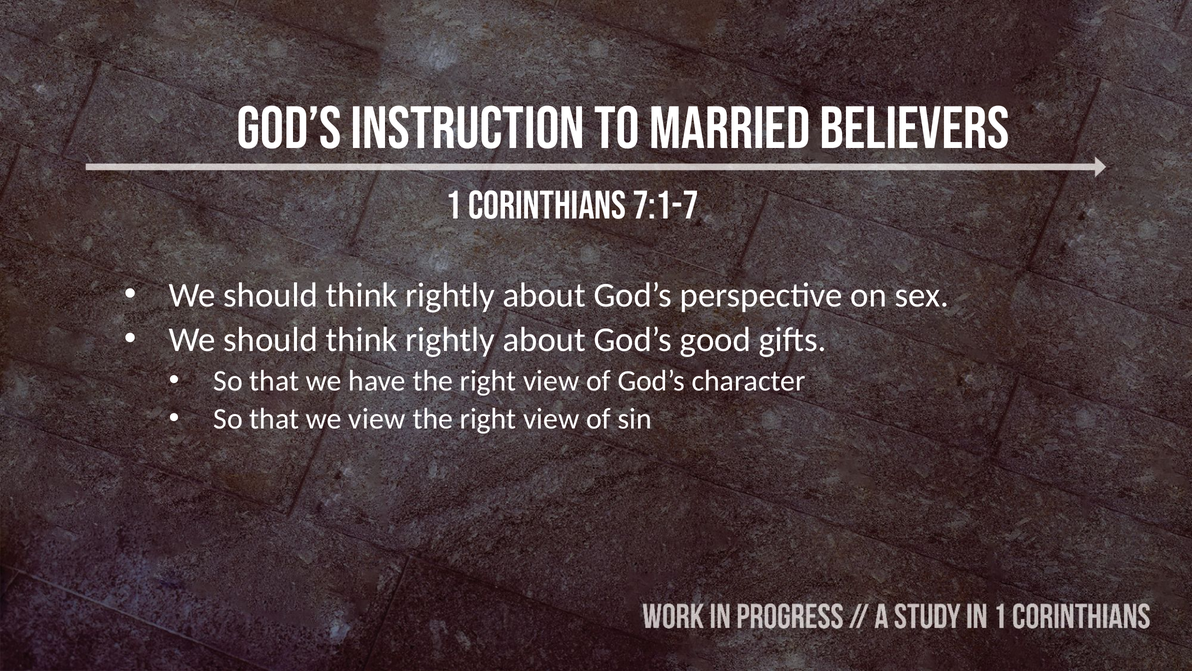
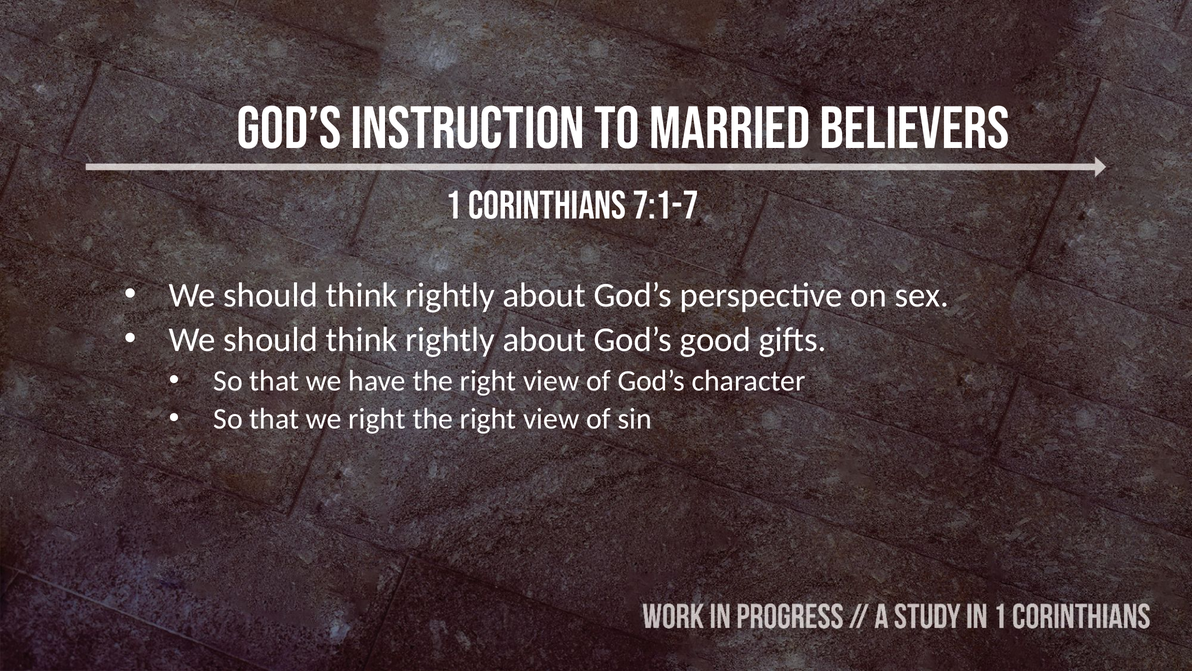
we view: view -> right
